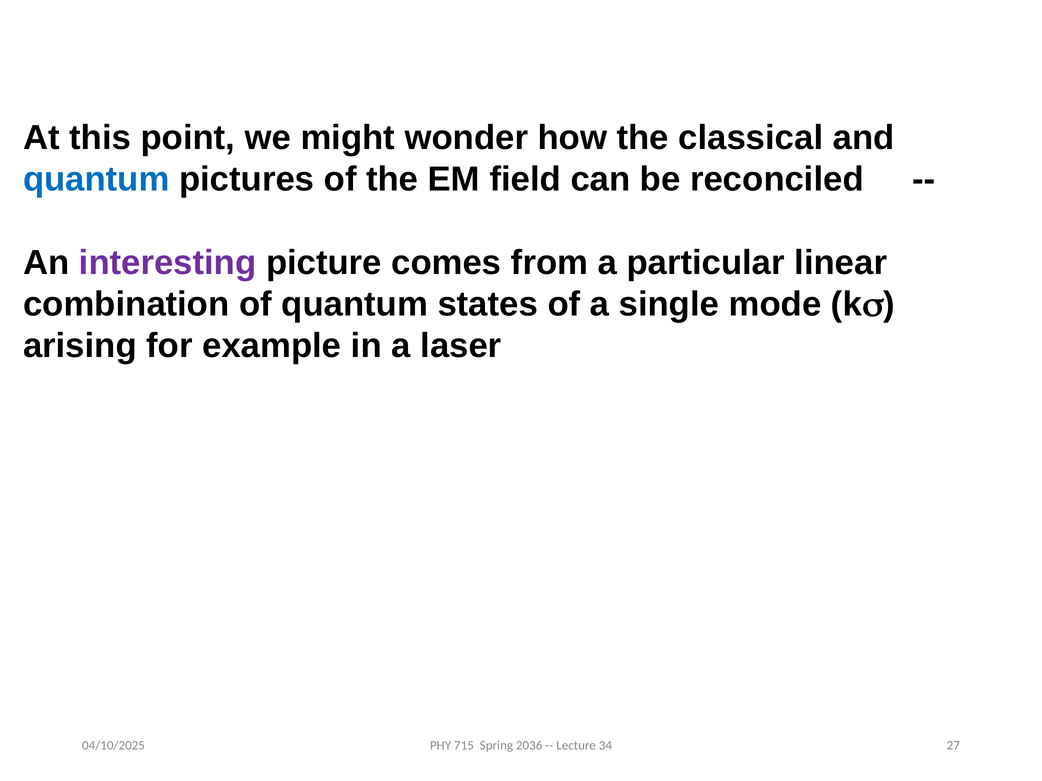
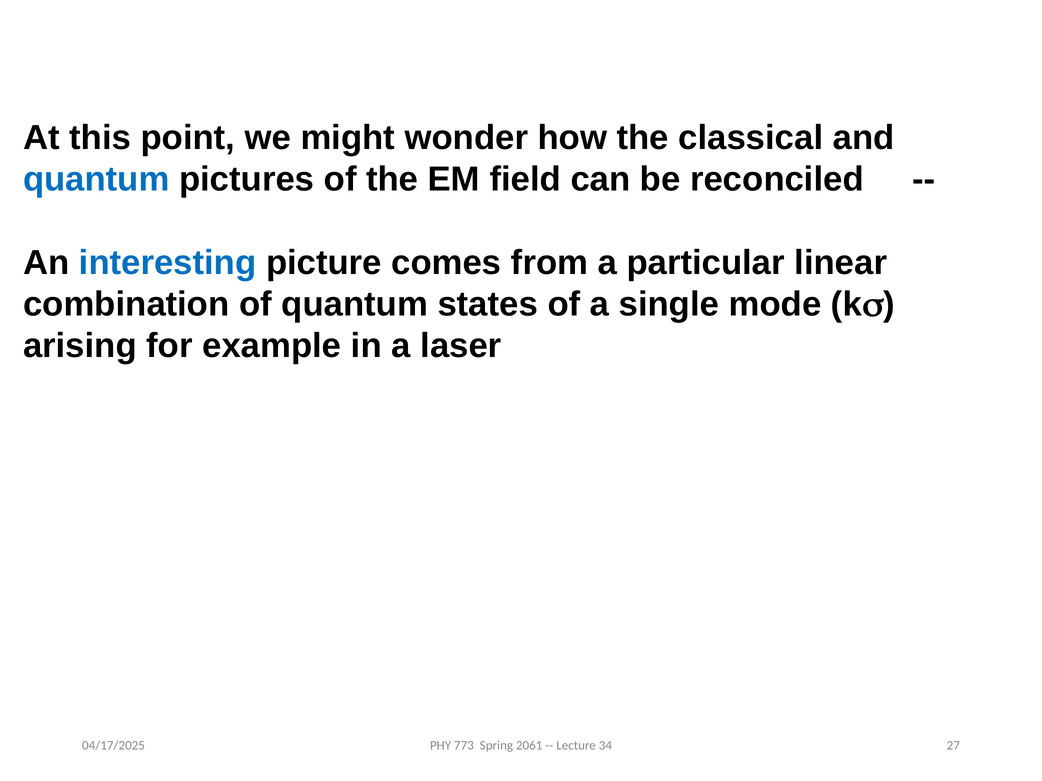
interesting colour: purple -> blue
715: 715 -> 773
2036: 2036 -> 2061
04/10/2025: 04/10/2025 -> 04/17/2025
